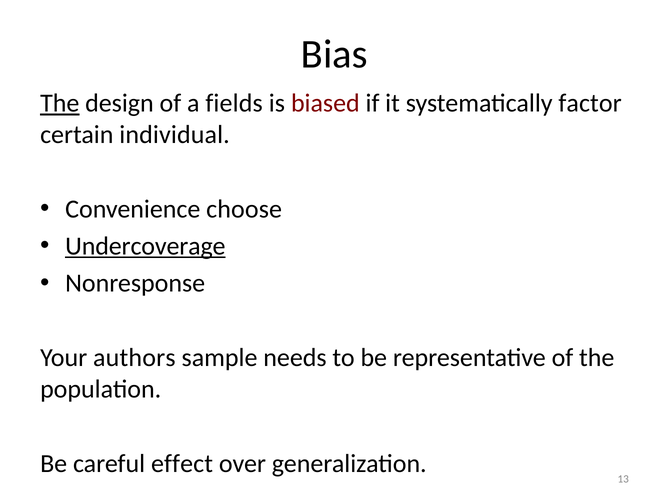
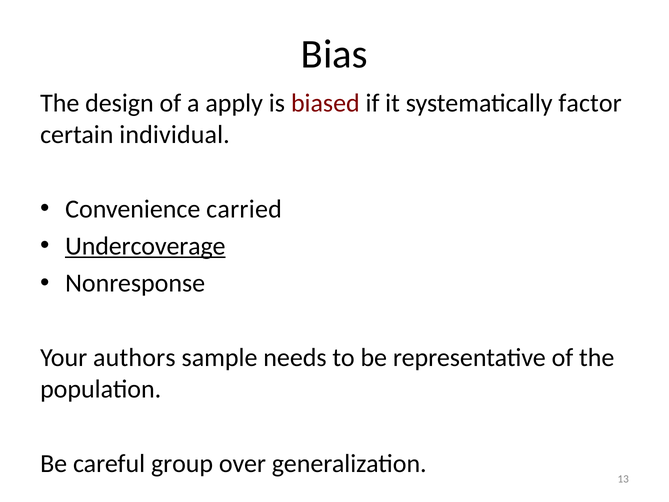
The at (60, 103) underline: present -> none
fields: fields -> apply
choose: choose -> carried
effect: effect -> group
